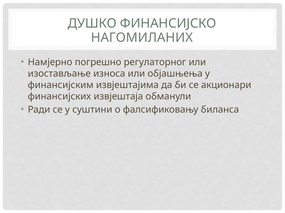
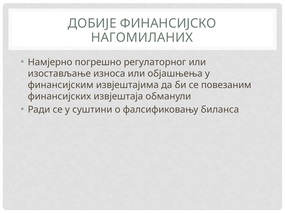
ДУШКО: ДУШКО -> ДОБИЈЕ
акционари: акционари -> повезаним
